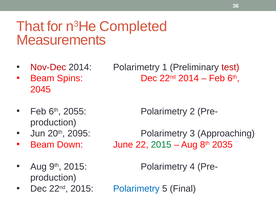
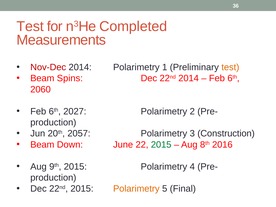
That at (30, 26): That -> Test
test at (230, 67) colour: red -> orange
2045: 2045 -> 2060
2055: 2055 -> 2027
2095: 2095 -> 2057
Approaching: Approaching -> Construction
2035: 2035 -> 2016
Polarimetry at (136, 189) colour: blue -> orange
